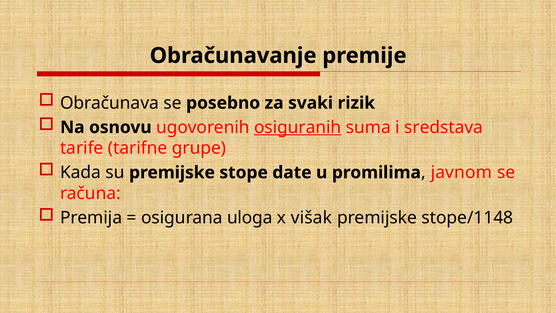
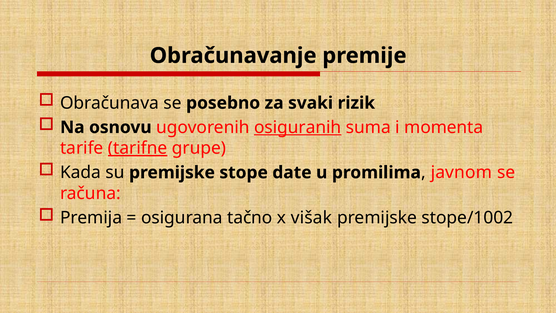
sredstava: sredstava -> momenta
tarifne underline: none -> present
uloga: uloga -> tačno
stope/1148: stope/1148 -> stope/1002
